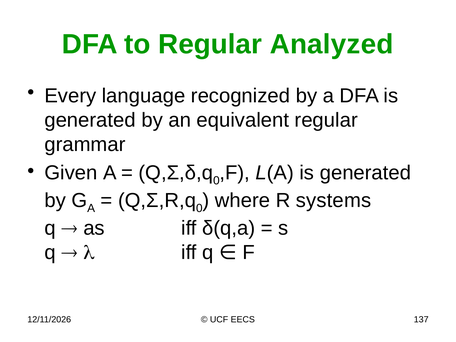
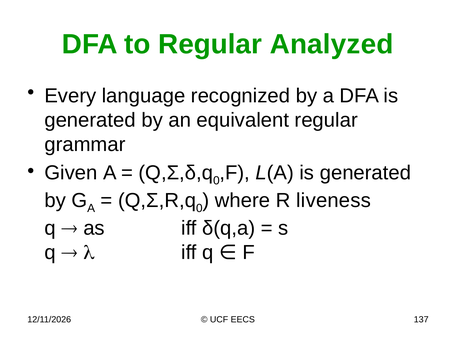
systems: systems -> liveness
